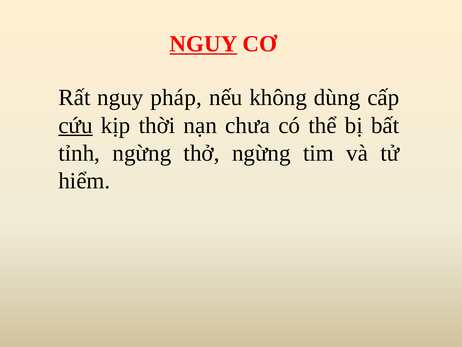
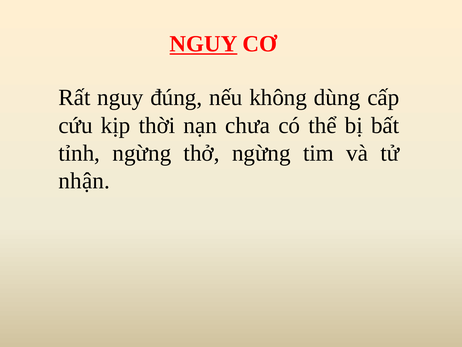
pháp: pháp -> đúng
cứu underline: present -> none
hiểm: hiểm -> nhận
